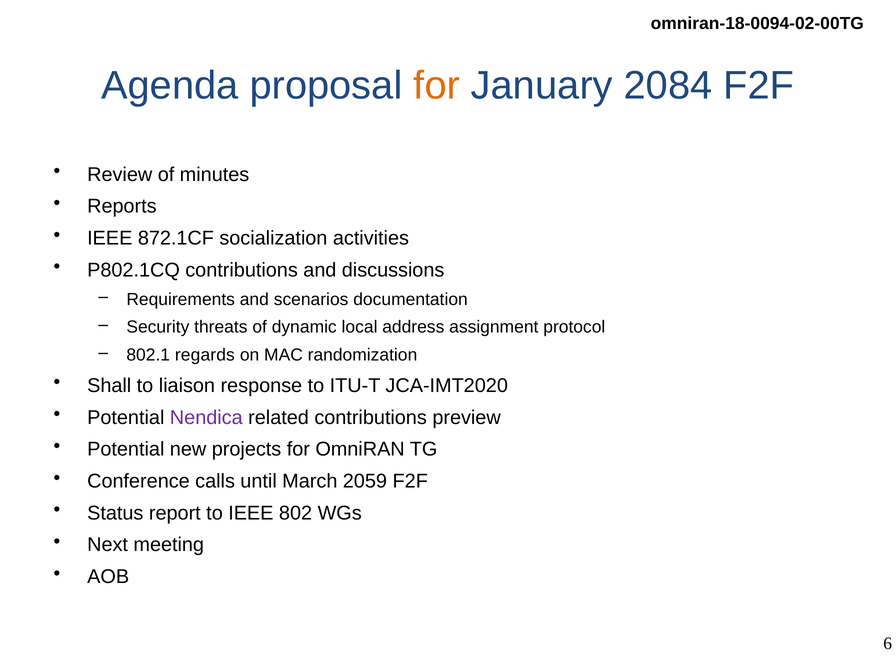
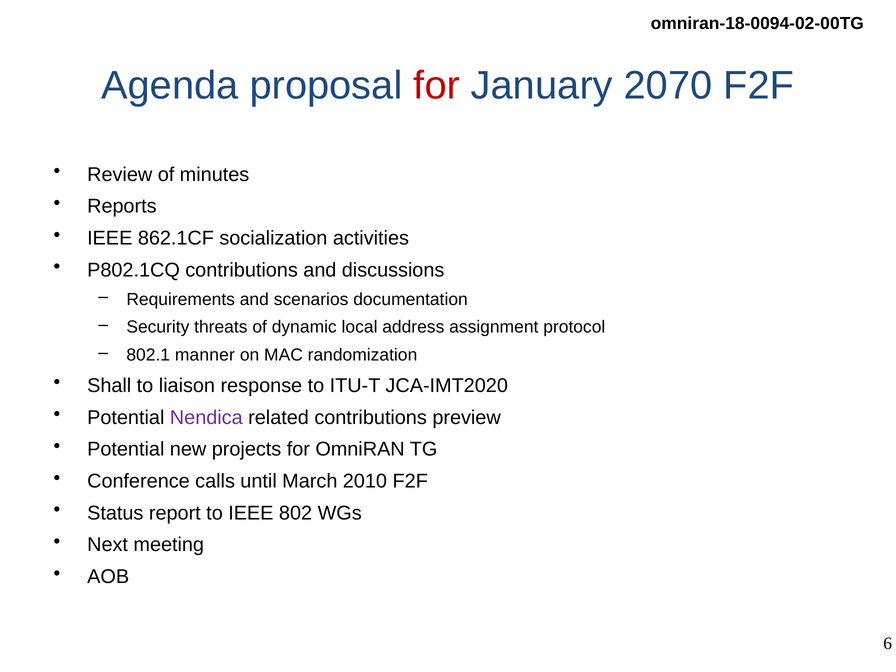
for at (437, 86) colour: orange -> red
2084: 2084 -> 2070
872.1CF: 872.1CF -> 862.1CF
regards: regards -> manner
2059: 2059 -> 2010
